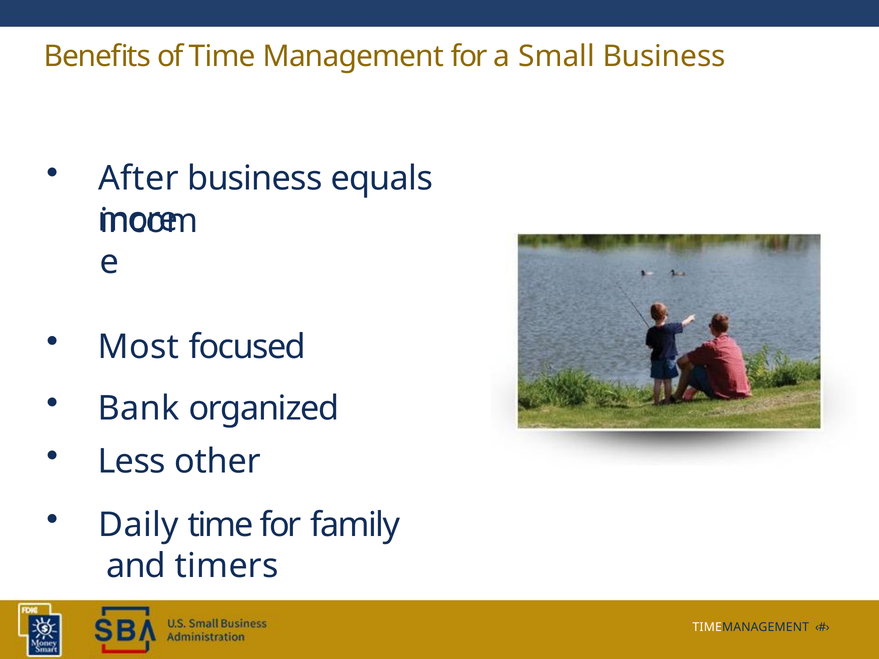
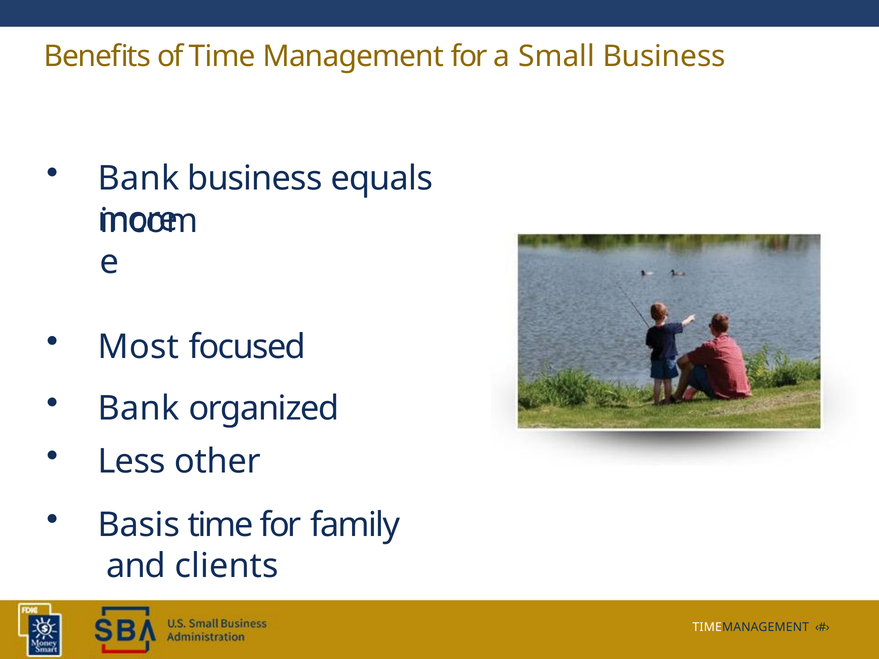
After at (139, 179): After -> Bank
Daily: Daily -> Basis
timers: timers -> clients
